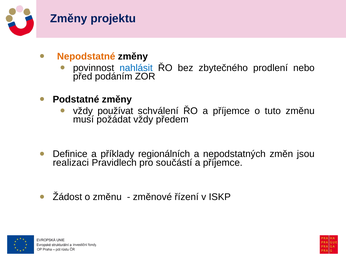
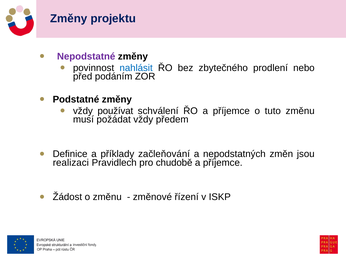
Nepodstatné colour: orange -> purple
regionálních: regionálních -> začleňování
součástí: součástí -> chudobě
